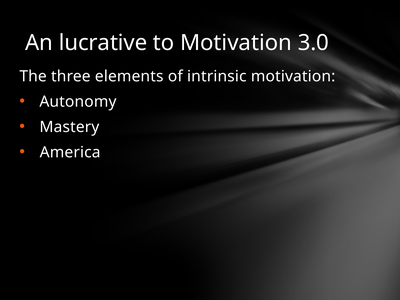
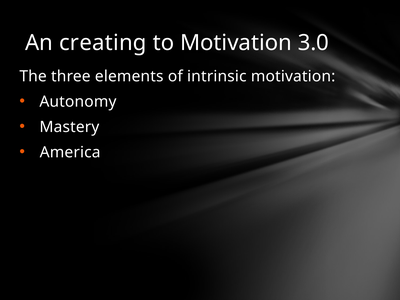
lucrative: lucrative -> creating
